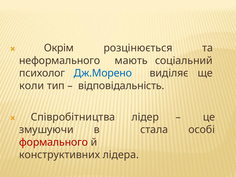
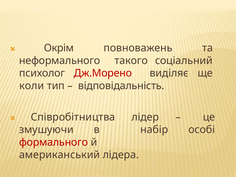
розцінюється: розцінюється -> повноважень
мають: мають -> такого
Дж.Морено colour: blue -> red
стала: стала -> набір
конструктивних: конструктивних -> американський
